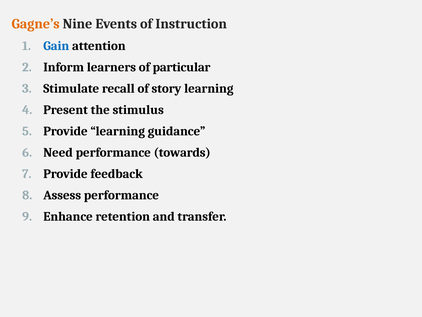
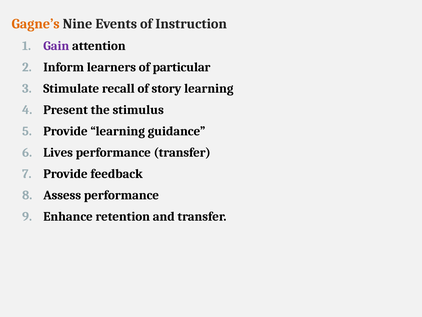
Gain colour: blue -> purple
Need: Need -> Lives
performance towards: towards -> transfer
